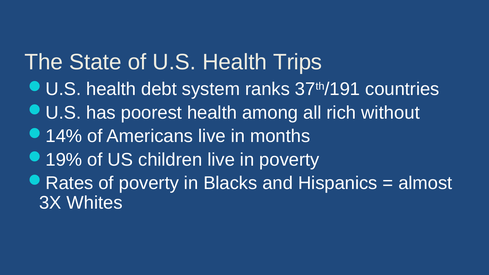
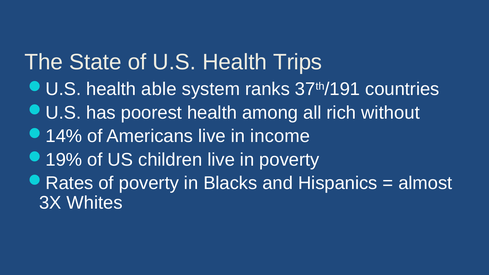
debt: debt -> able
months: months -> income
